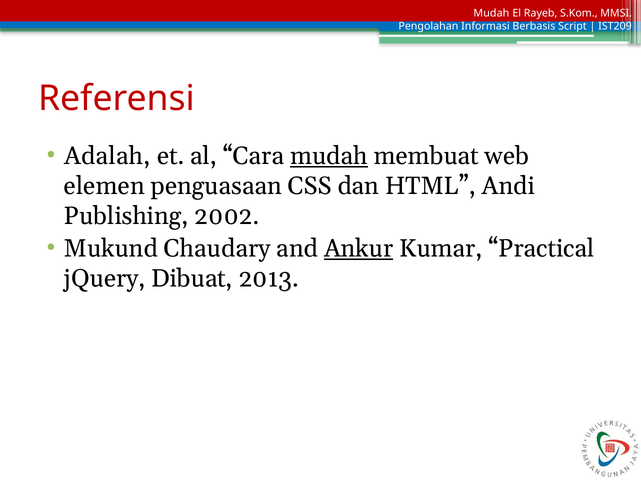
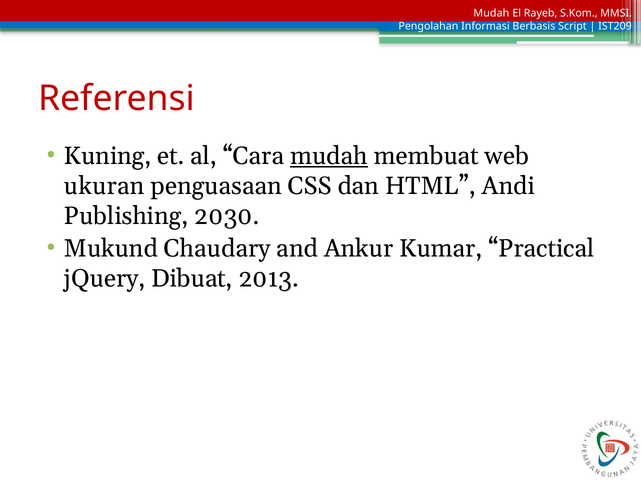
Adalah: Adalah -> Kuning
elemen: elemen -> ukuran
2002: 2002 -> 2030
Ankur underline: present -> none
